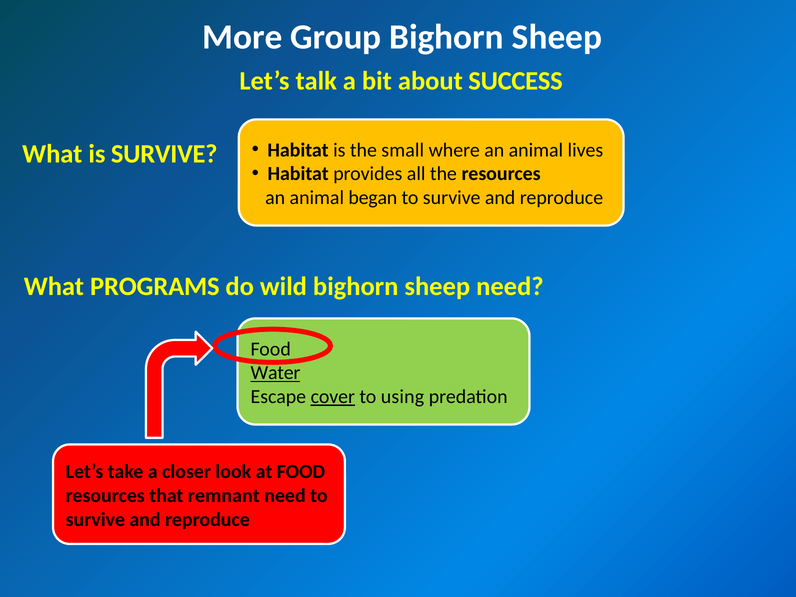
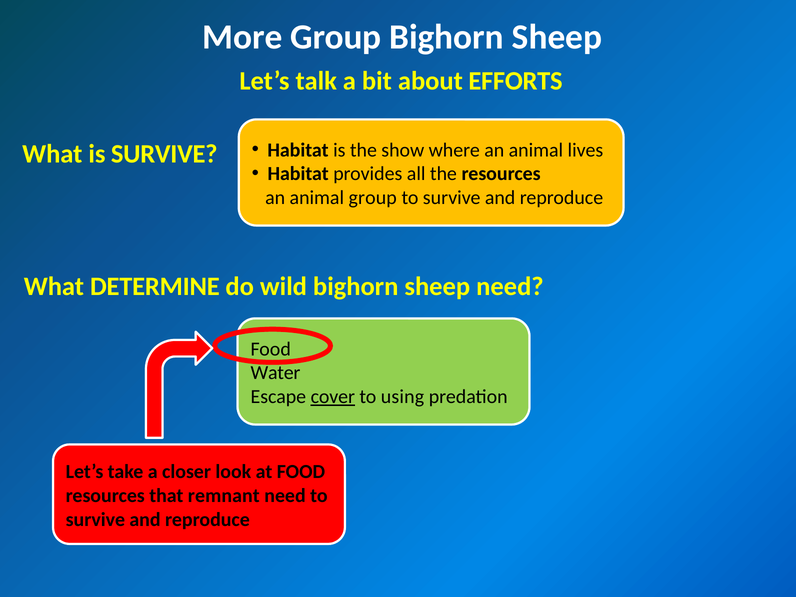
SUCCESS: SUCCESS -> EFFORTS
small: small -> show
animal began: began -> group
PROGRAMS: PROGRAMS -> DETERMINE
Water underline: present -> none
